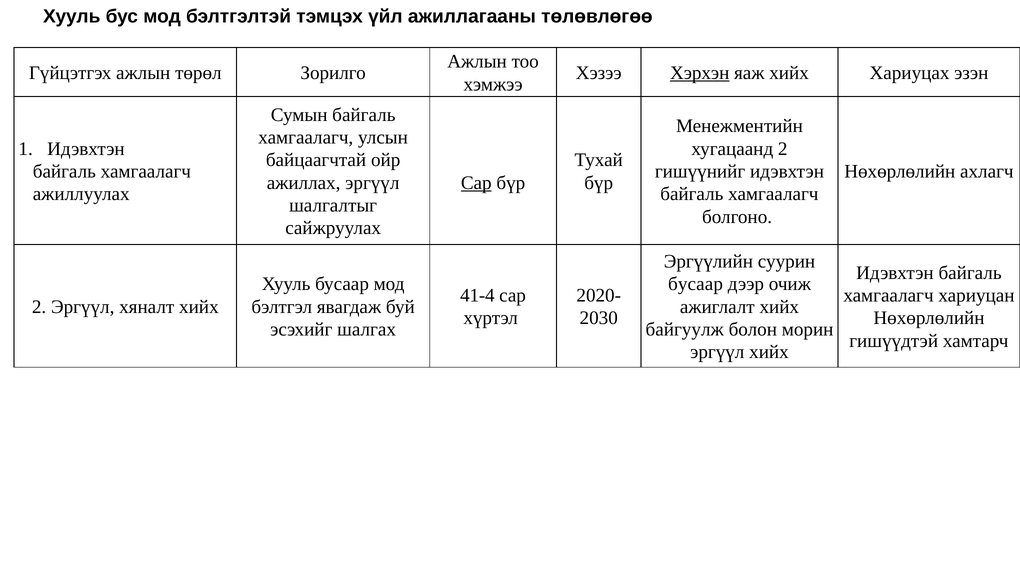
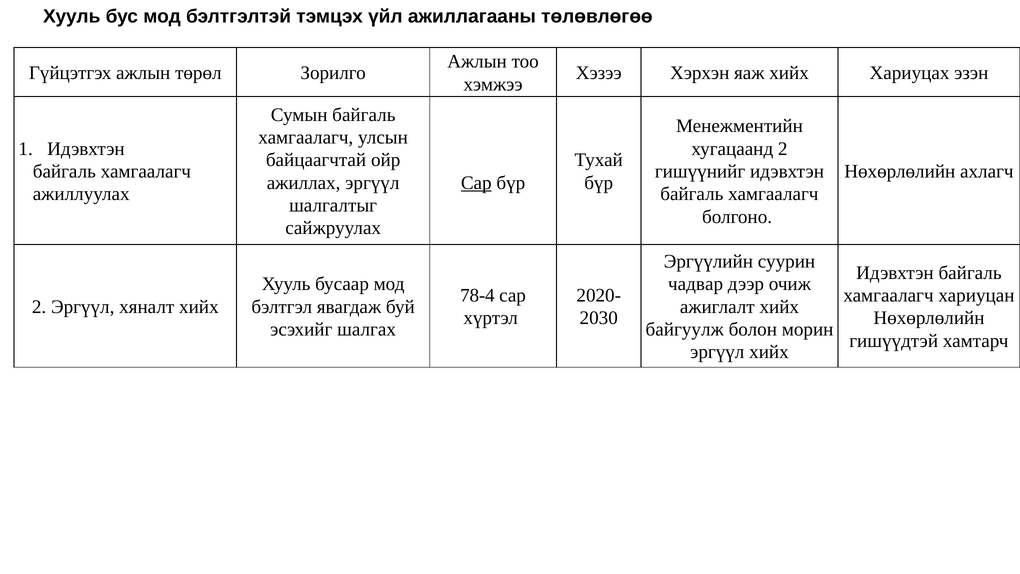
Хэрхэн underline: present -> none
бусаар at (696, 284): бусаар -> чадвар
41-4: 41-4 -> 78-4
